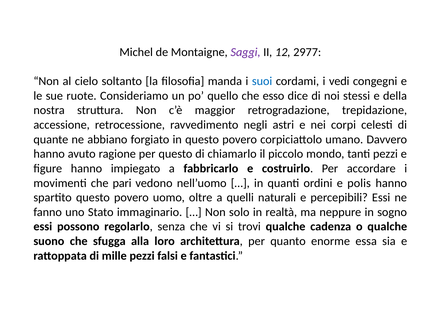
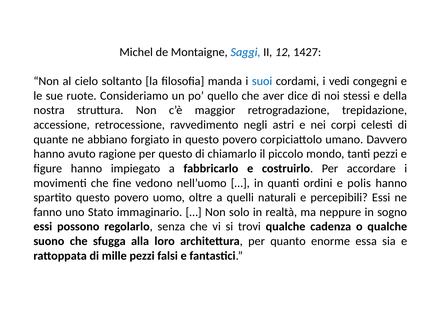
Saggi colour: purple -> blue
2977: 2977 -> 1427
esso: esso -> aver
pari: pari -> fine
